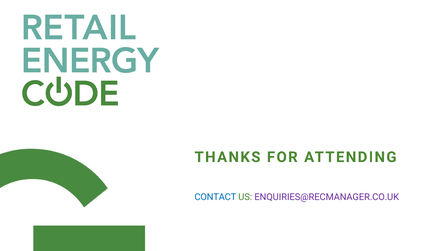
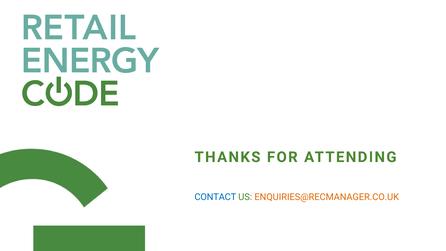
ENQUIRIES@RECMANAGER.CO.UK colour: purple -> orange
